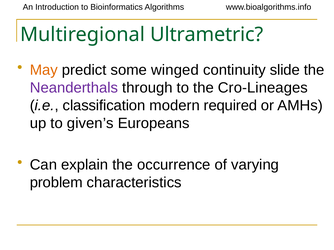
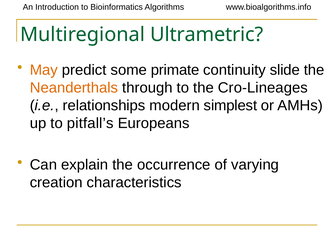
winged: winged -> primate
Neanderthals colour: purple -> orange
classification: classification -> relationships
required: required -> simplest
given’s: given’s -> pitfall’s
problem: problem -> creation
